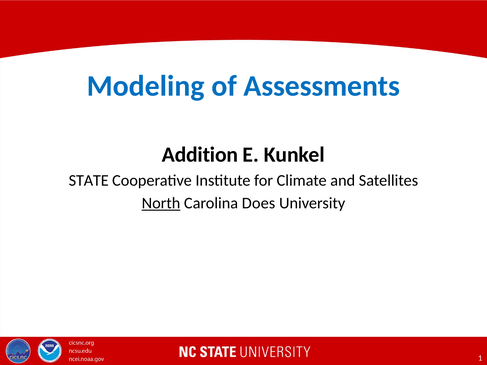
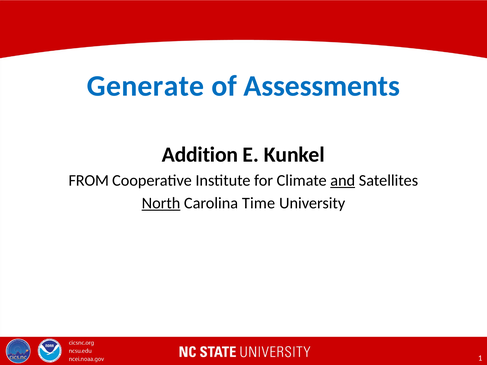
Modeling: Modeling -> Generate
STATE: STATE -> FROM
and underline: none -> present
Does: Does -> Time
